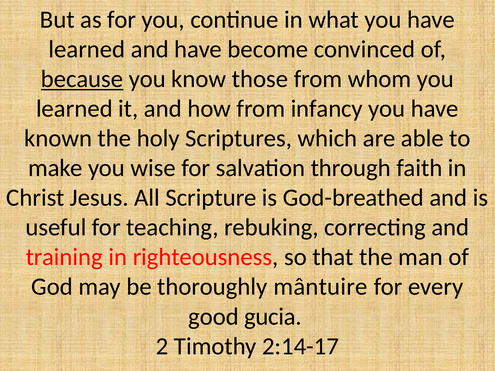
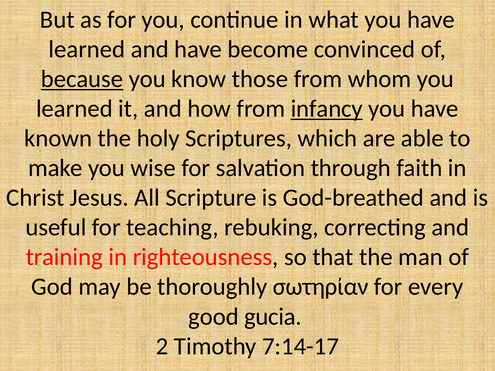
infancy underline: none -> present
mântuire: mântuire -> σωτηρίαν
2:14-17: 2:14-17 -> 7:14-17
